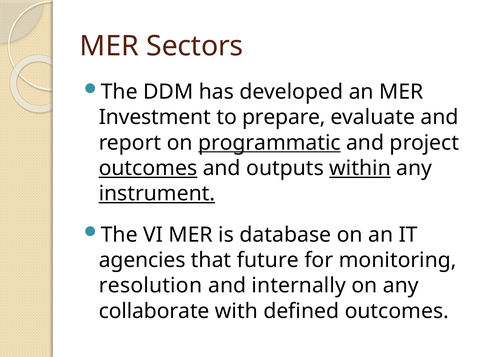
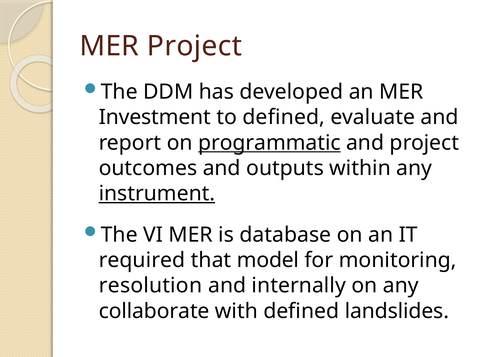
MER Sectors: Sectors -> Project
to prepare: prepare -> defined
outcomes at (148, 168) underline: present -> none
within underline: present -> none
agencies: agencies -> required
future: future -> model
defined outcomes: outcomes -> landslides
